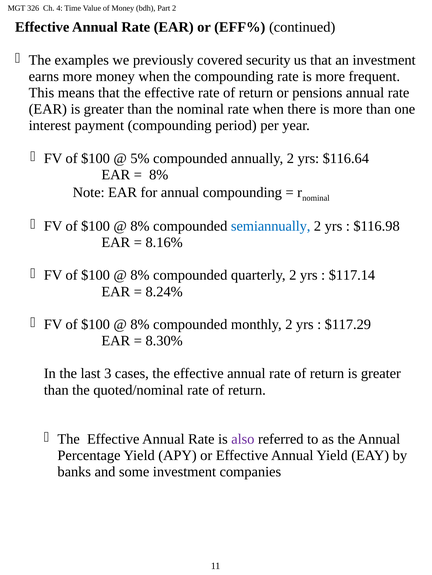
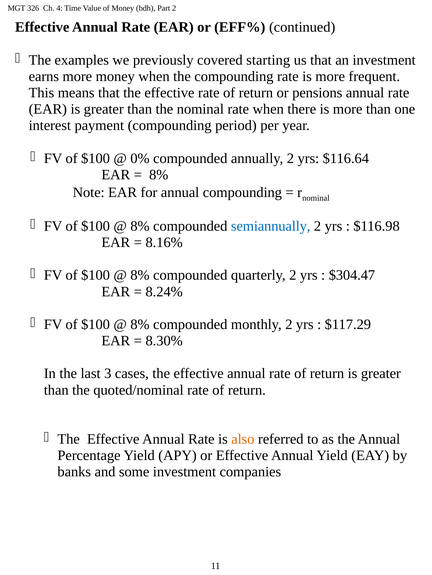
security: security -> starting
5%: 5% -> 0%
$117.14: $117.14 -> $304.47
also colour: purple -> orange
